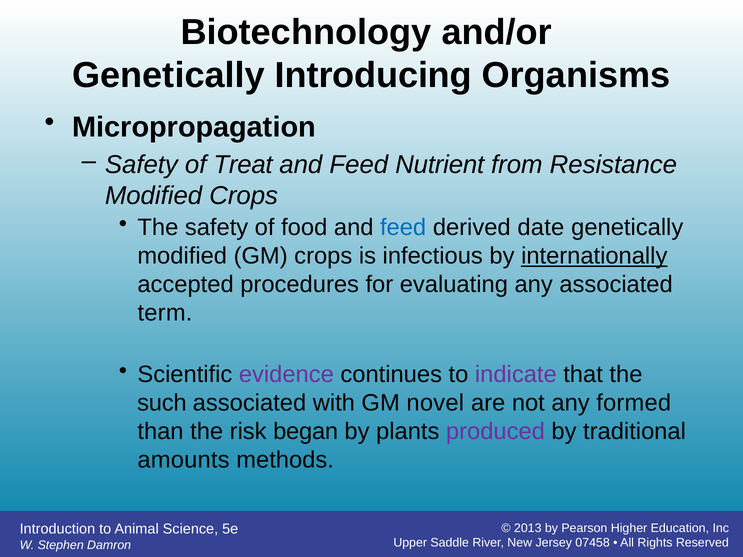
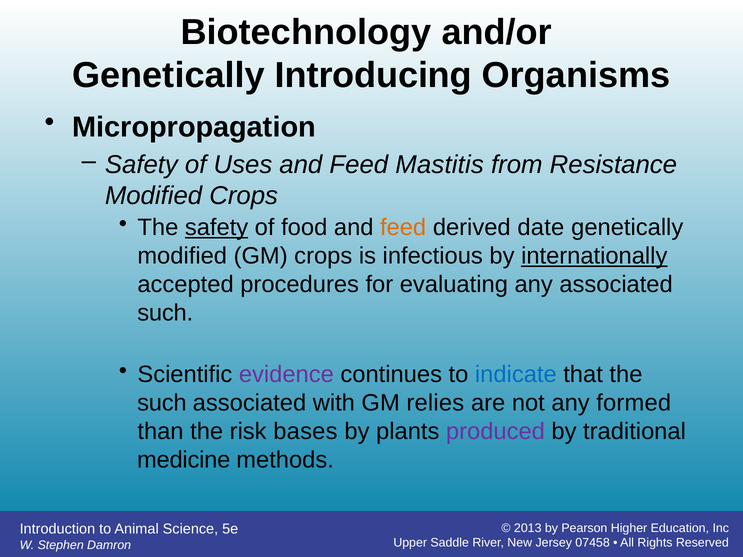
Treat: Treat -> Uses
Nutrient: Nutrient -> Mastitis
safety at (217, 228) underline: none -> present
feed at (403, 228) colour: blue -> orange
term at (165, 313): term -> such
indicate colour: purple -> blue
novel: novel -> relies
began: began -> bases
amounts: amounts -> medicine
